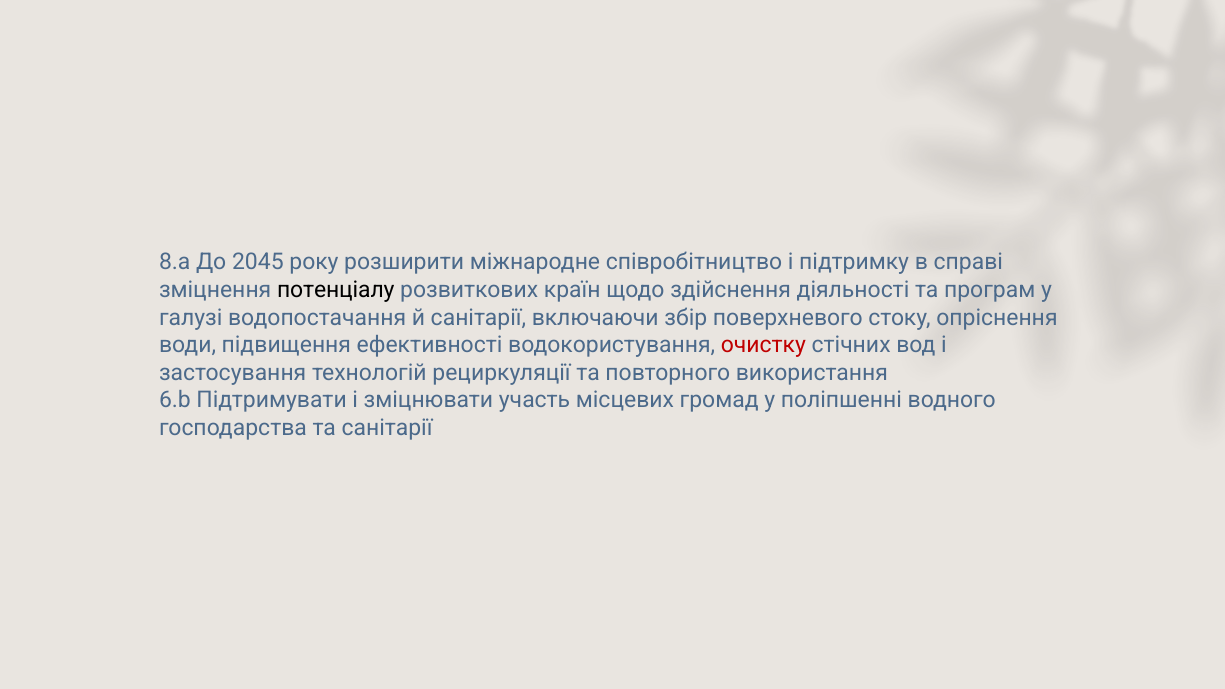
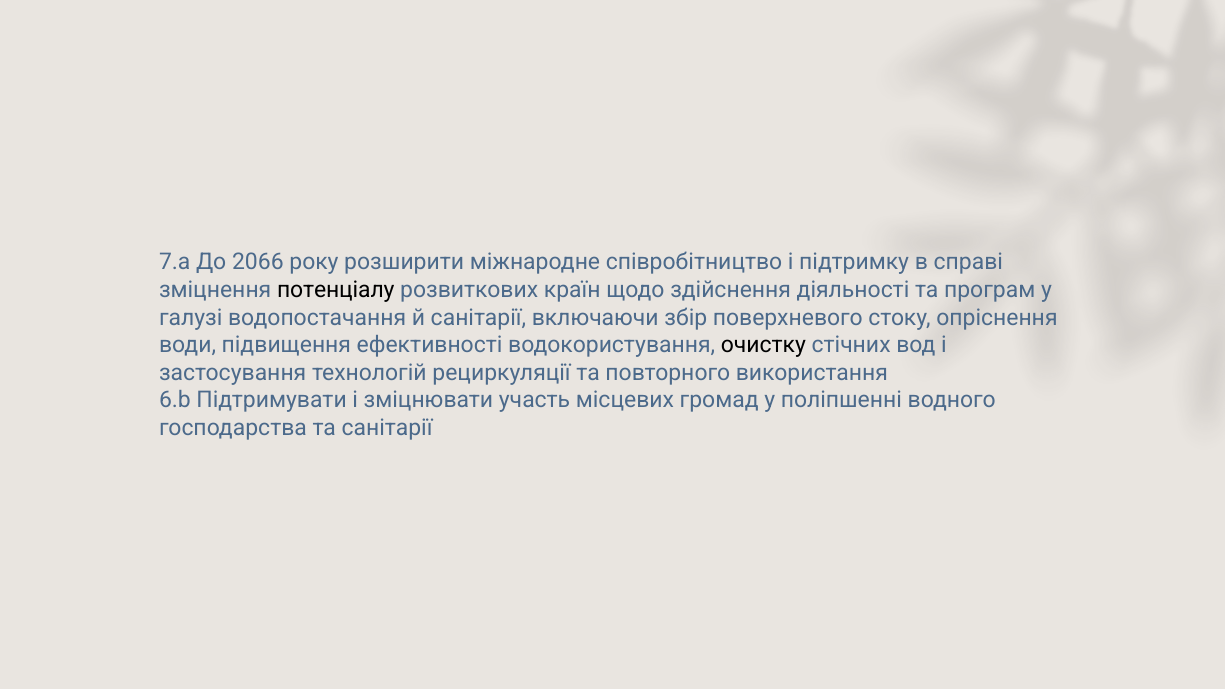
8.a: 8.a -> 7.a
2045: 2045 -> 2066
очистку colour: red -> black
